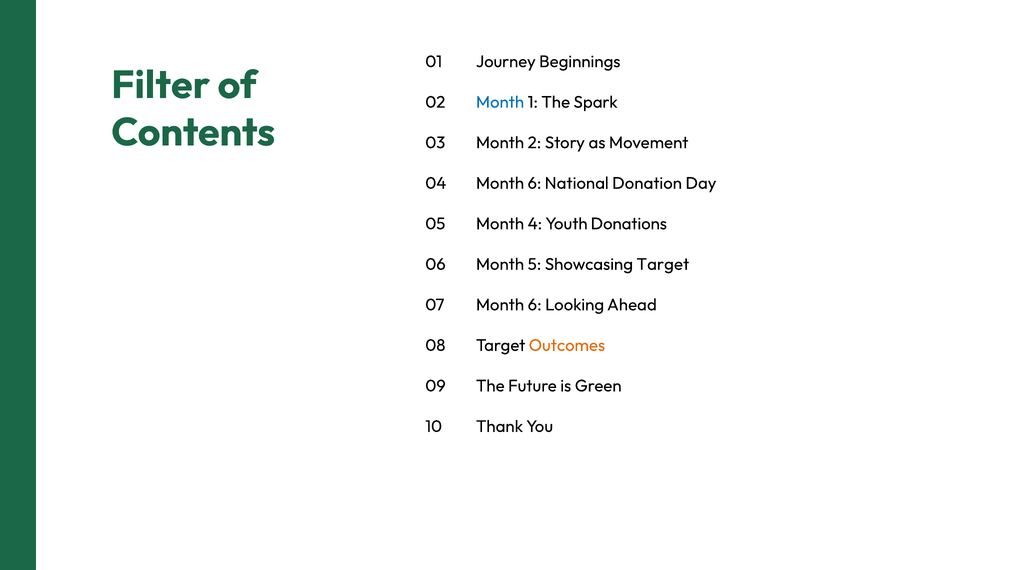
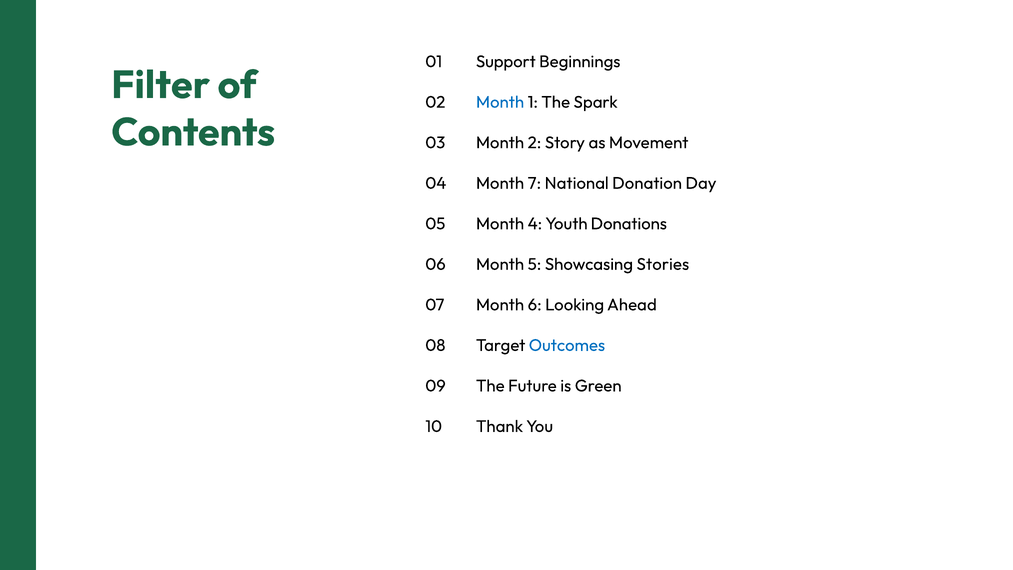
Journey: Journey -> Support
04 Month 6: 6 -> 7
Showcasing Target: Target -> Stories
Outcomes colour: orange -> blue
